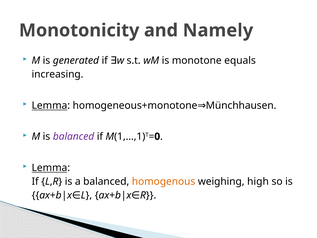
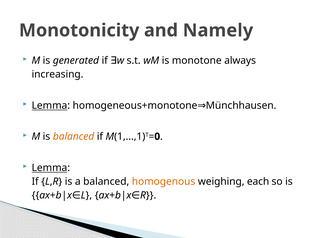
equals: equals -> always
balanced at (74, 136) colour: purple -> orange
high: high -> each
